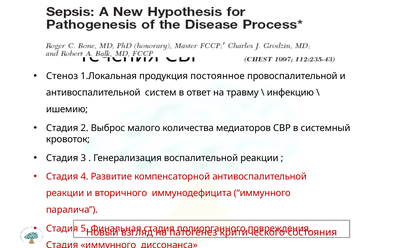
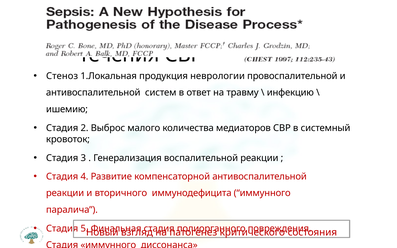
постоянное: постоянное -> неврологии
